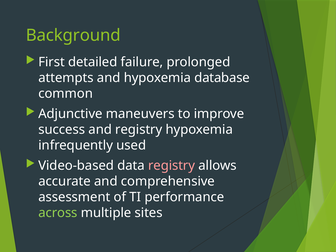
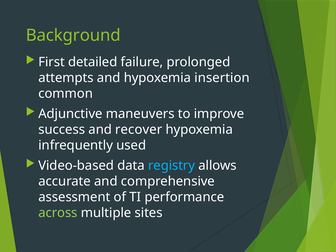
database: database -> insertion
and registry: registry -> recover
registry at (172, 166) colour: pink -> light blue
